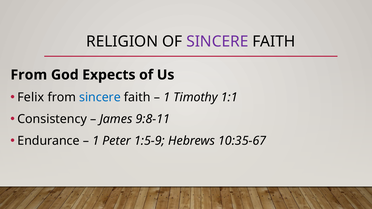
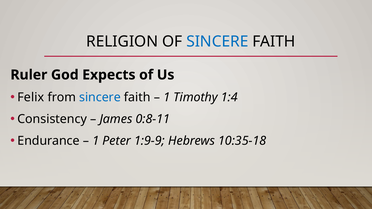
SINCERE at (217, 41) colour: purple -> blue
From at (29, 75): From -> Ruler
1:1: 1:1 -> 1:4
9:8-11: 9:8-11 -> 0:8-11
1:5-9: 1:5-9 -> 1:9-9
10:35-67: 10:35-67 -> 10:35-18
